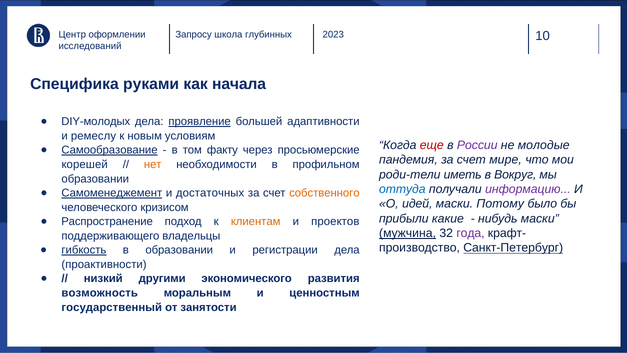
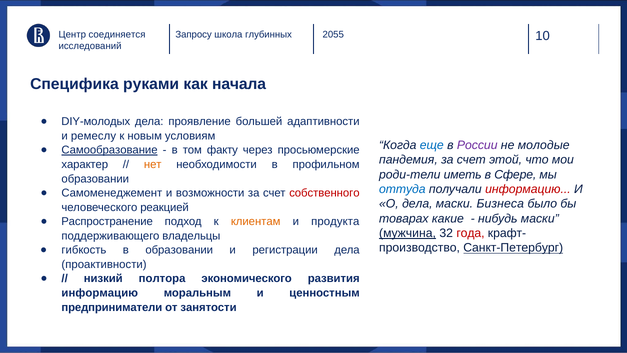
оформлении: оформлении -> соединяется
2023: 2023 -> 2055
проявление underline: present -> none
еще colour: red -> blue
мире: мире -> этой
корешей: корешей -> характер
Вокруг: Вокруг -> Сфере
информацию at (528, 189) colour: purple -> red
Самоменеджемент underline: present -> none
достаточных: достаточных -> возможности
собственного colour: orange -> red
О идей: идей -> дела
Потому: Потому -> Бизнеса
кризисом: кризисом -> реакцией
прибыли: прибыли -> товарах
проектов: проектов -> продукта
года colour: purple -> red
гибкость underline: present -> none
другими: другими -> полтора
возможность at (100, 293): возможность -> информацию
государственный: государственный -> предприниматели
